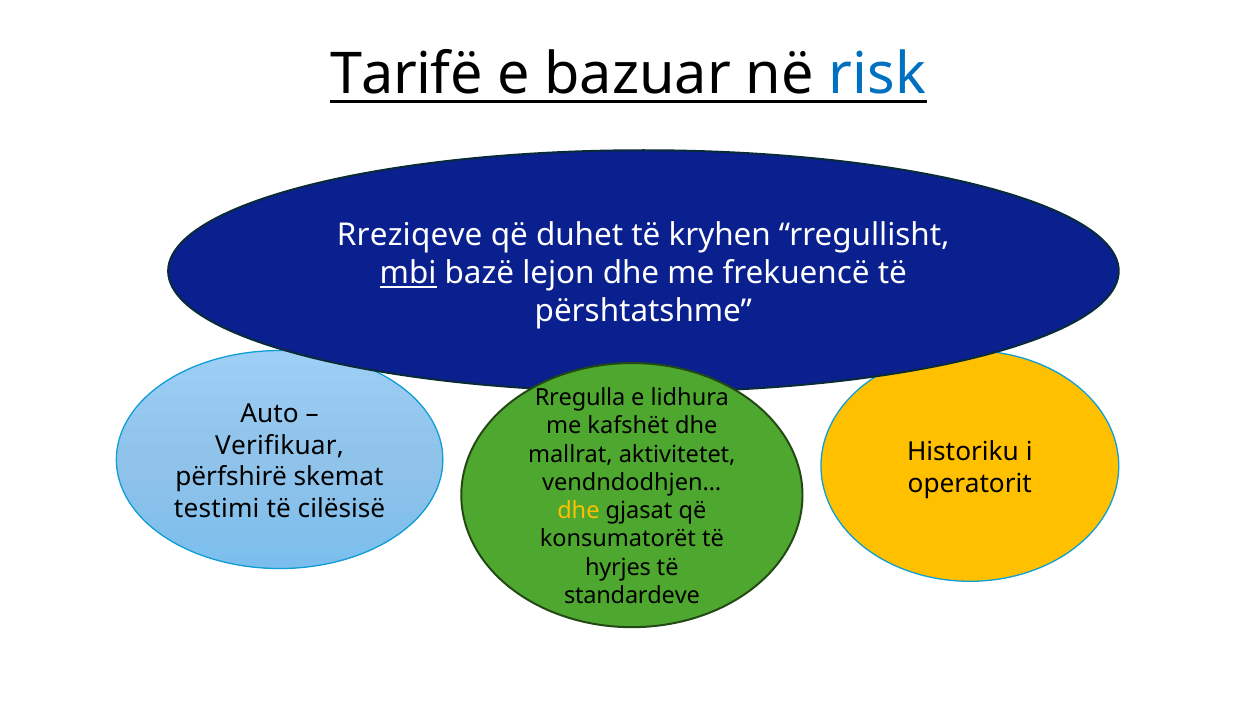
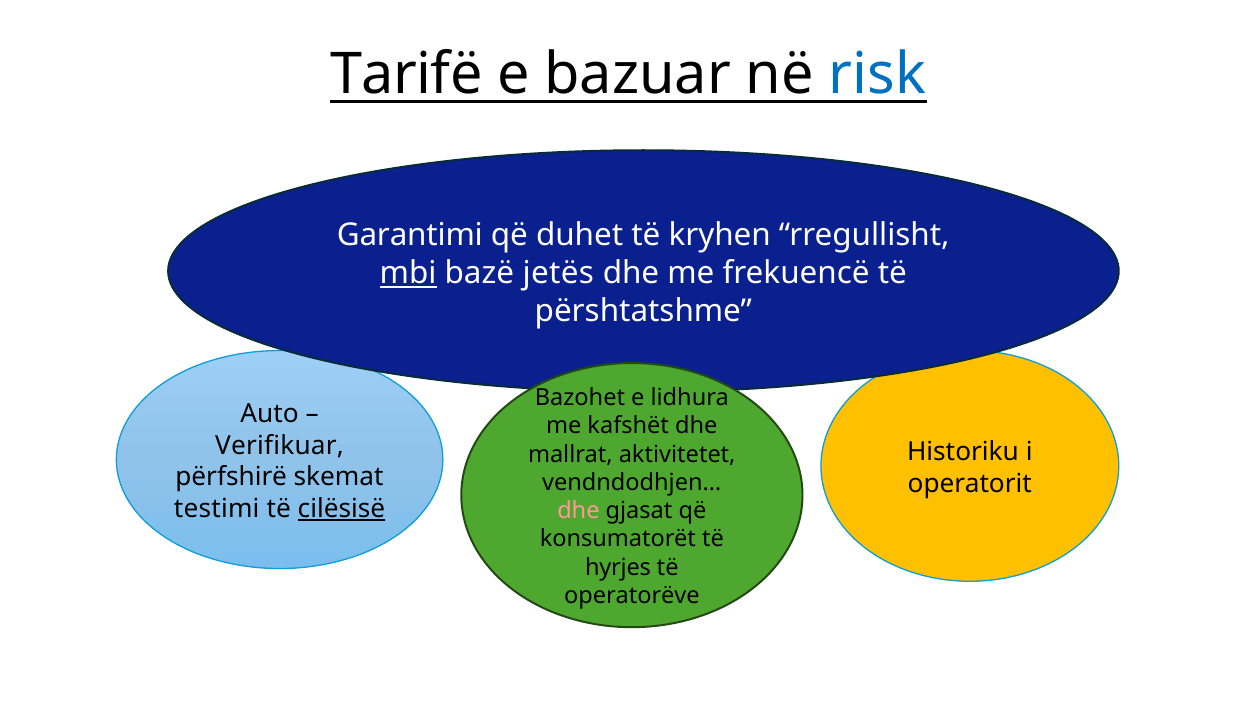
Rreziqeve: Rreziqeve -> Garantimi
lejon: lejon -> jetës
Rregulla: Rregulla -> Bazohet
cilësisë underline: none -> present
dhe at (578, 511) colour: yellow -> pink
standardeve: standardeve -> operatorëve
